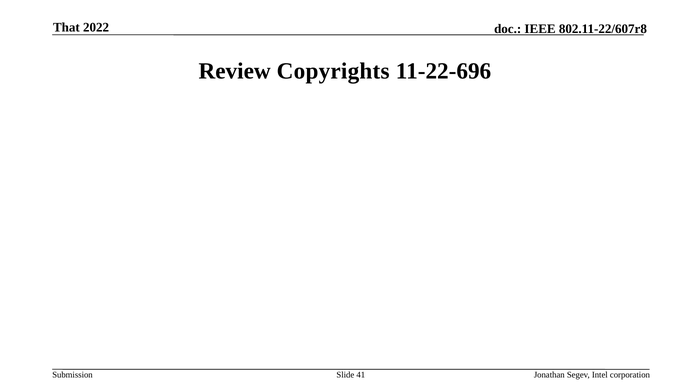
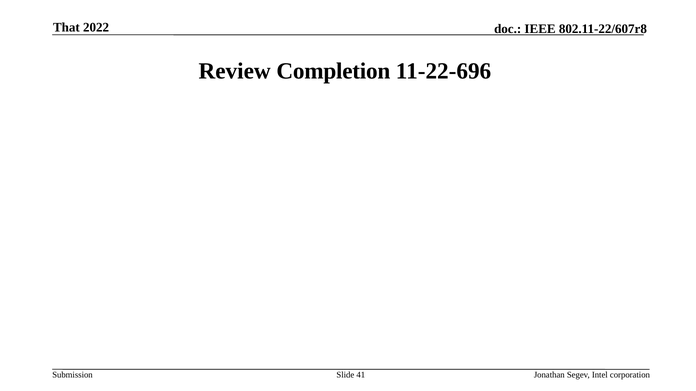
Copyrights: Copyrights -> Completion
